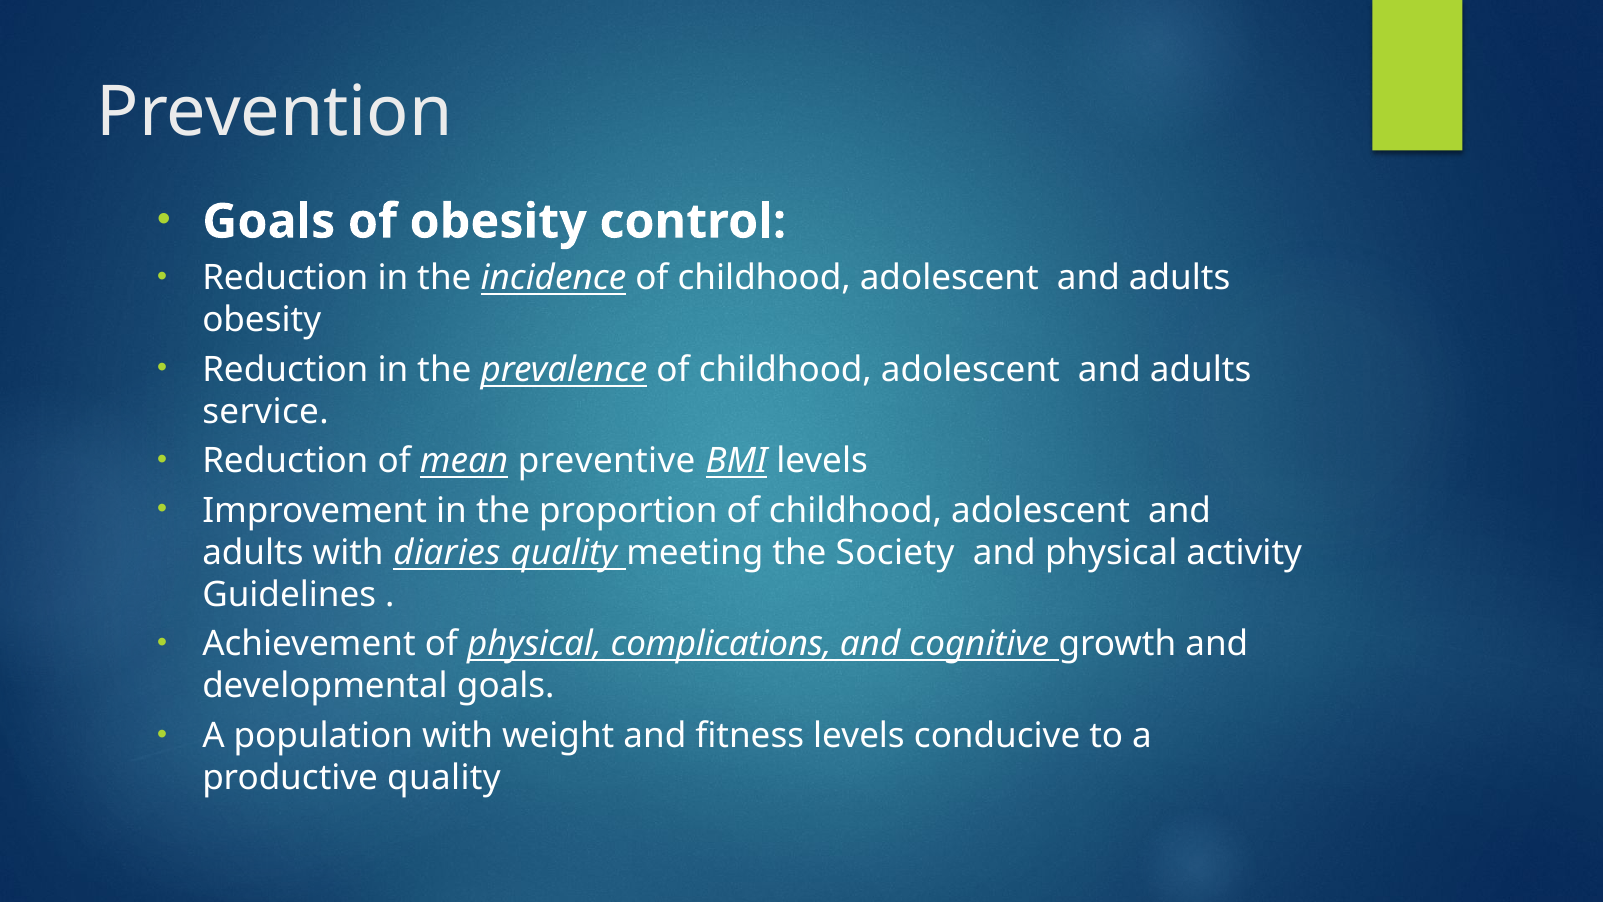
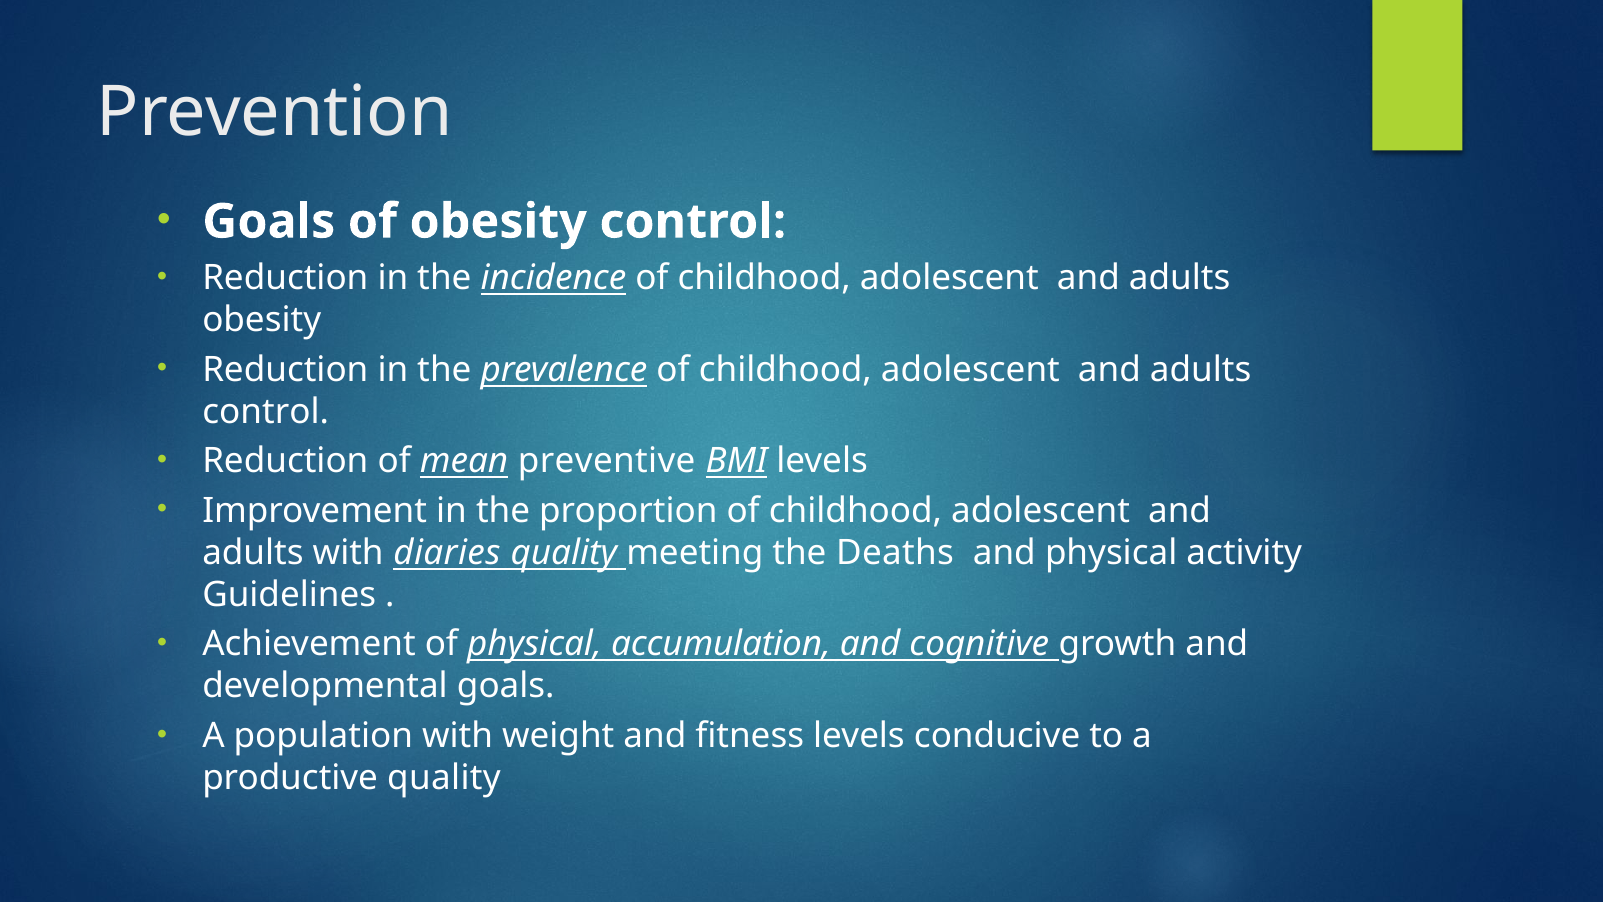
service at (266, 412): service -> control
Society: Society -> Deaths
complications: complications -> accumulation
